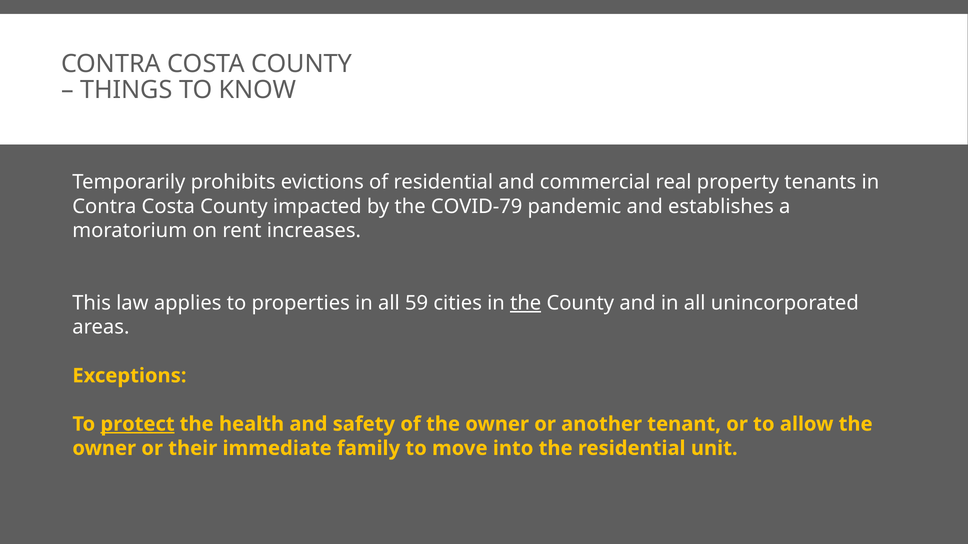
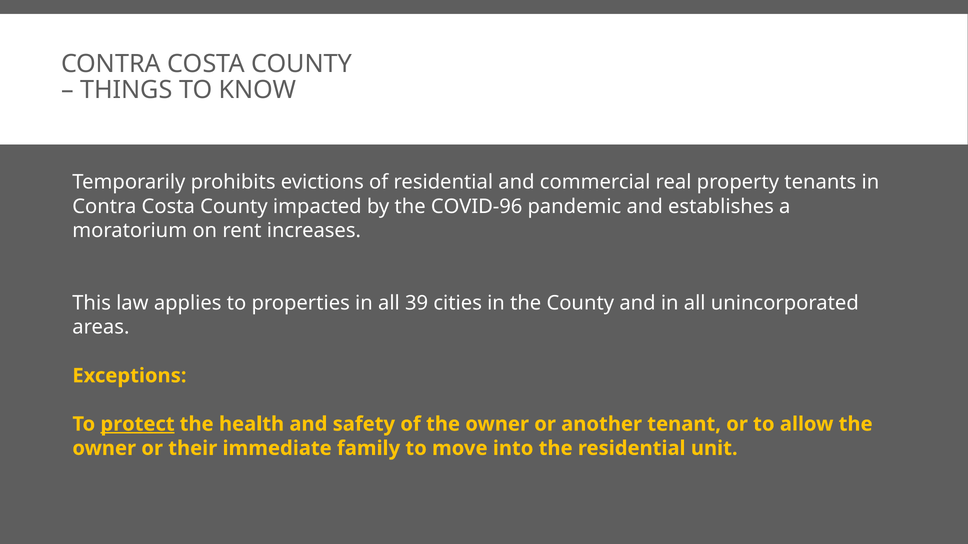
COVID-79: COVID-79 -> COVID-96
59: 59 -> 39
the at (526, 303) underline: present -> none
